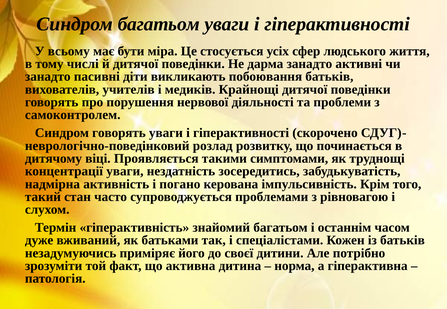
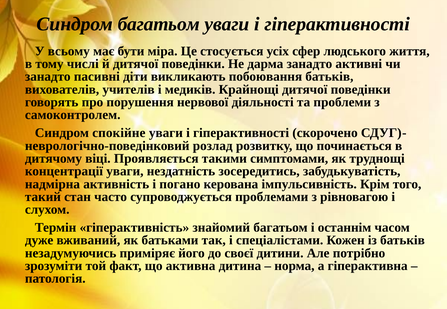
Синдром говорять: говорять -> спокійне
